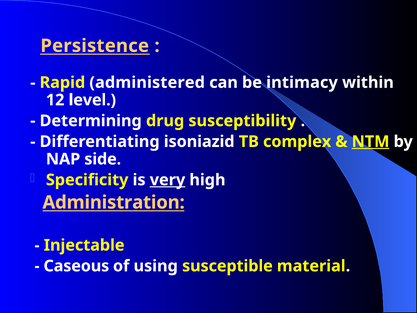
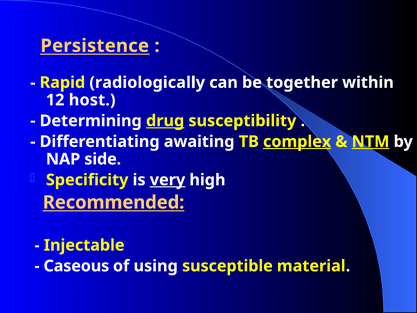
administered: administered -> radiologically
intimacy: intimacy -> together
level: level -> host
drug underline: none -> present
isoniazid: isoniazid -> awaiting
complex underline: none -> present
Administration: Administration -> Recommended
